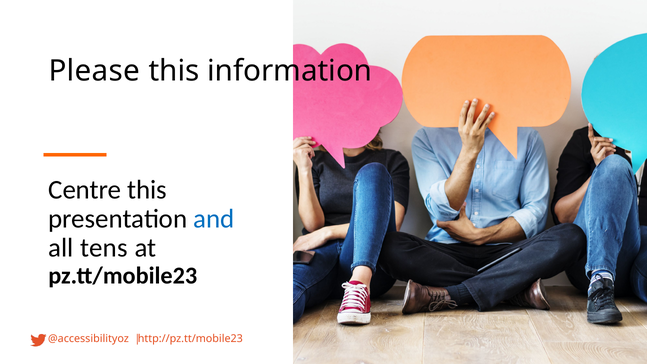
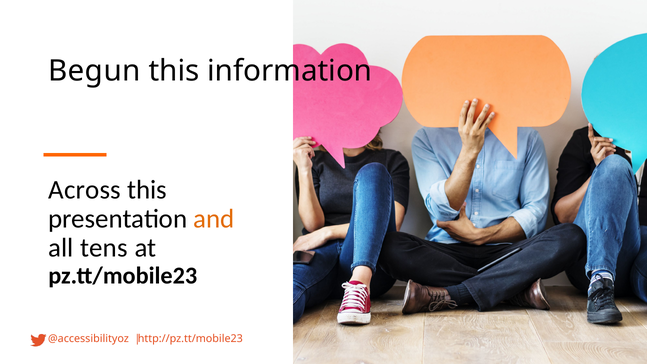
Please: Please -> Begun
Centre: Centre -> Across
and colour: blue -> orange
